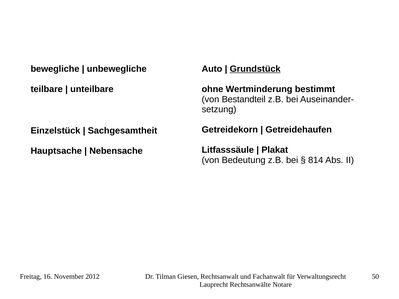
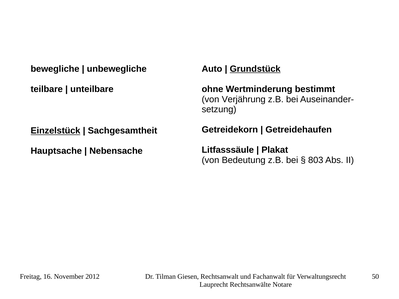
Bestandteil: Bestandteil -> Verjährung
Einzelstück underline: none -> present
814: 814 -> 803
